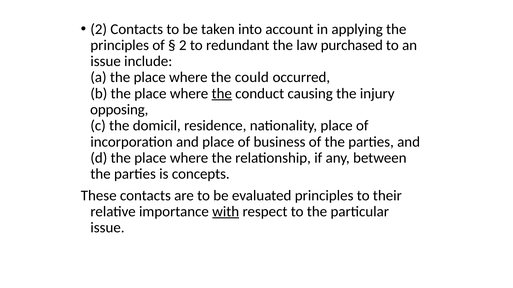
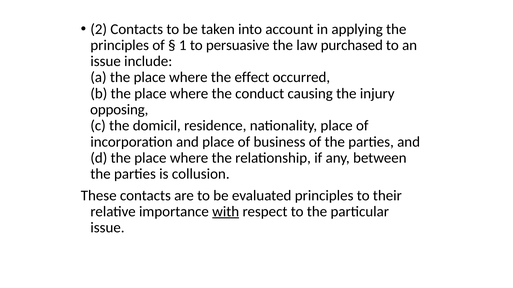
2 at (183, 45): 2 -> 1
redundant: redundant -> persuasive
could: could -> effect
the at (222, 94) underline: present -> none
concepts: concepts -> collusion
